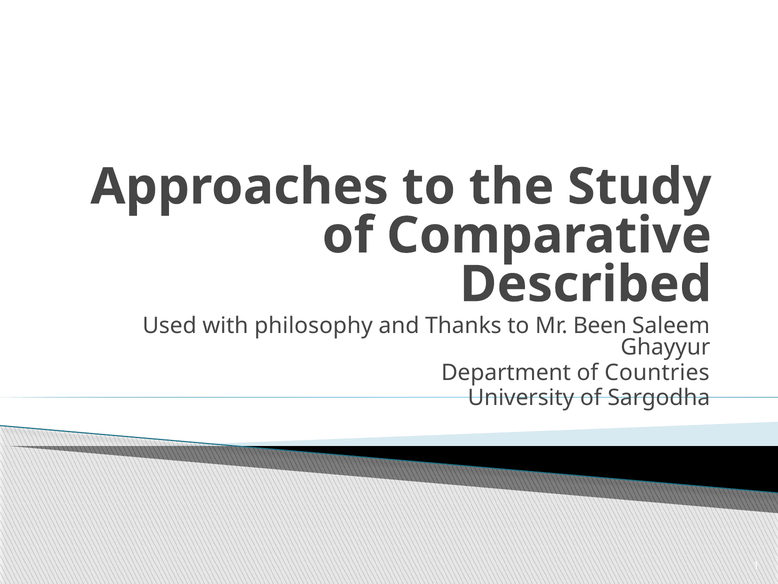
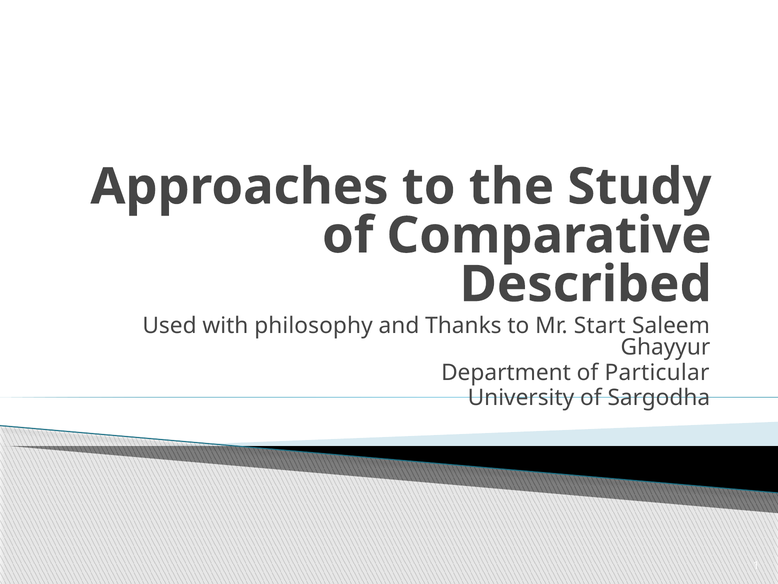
Been: Been -> Start
Countries: Countries -> Particular
